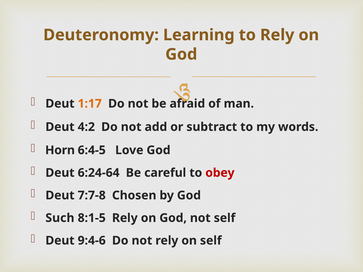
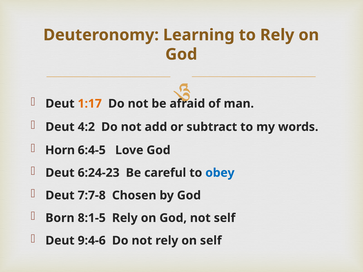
6:24-64: 6:24-64 -> 6:24-23
obey colour: red -> blue
Such: Such -> Born
